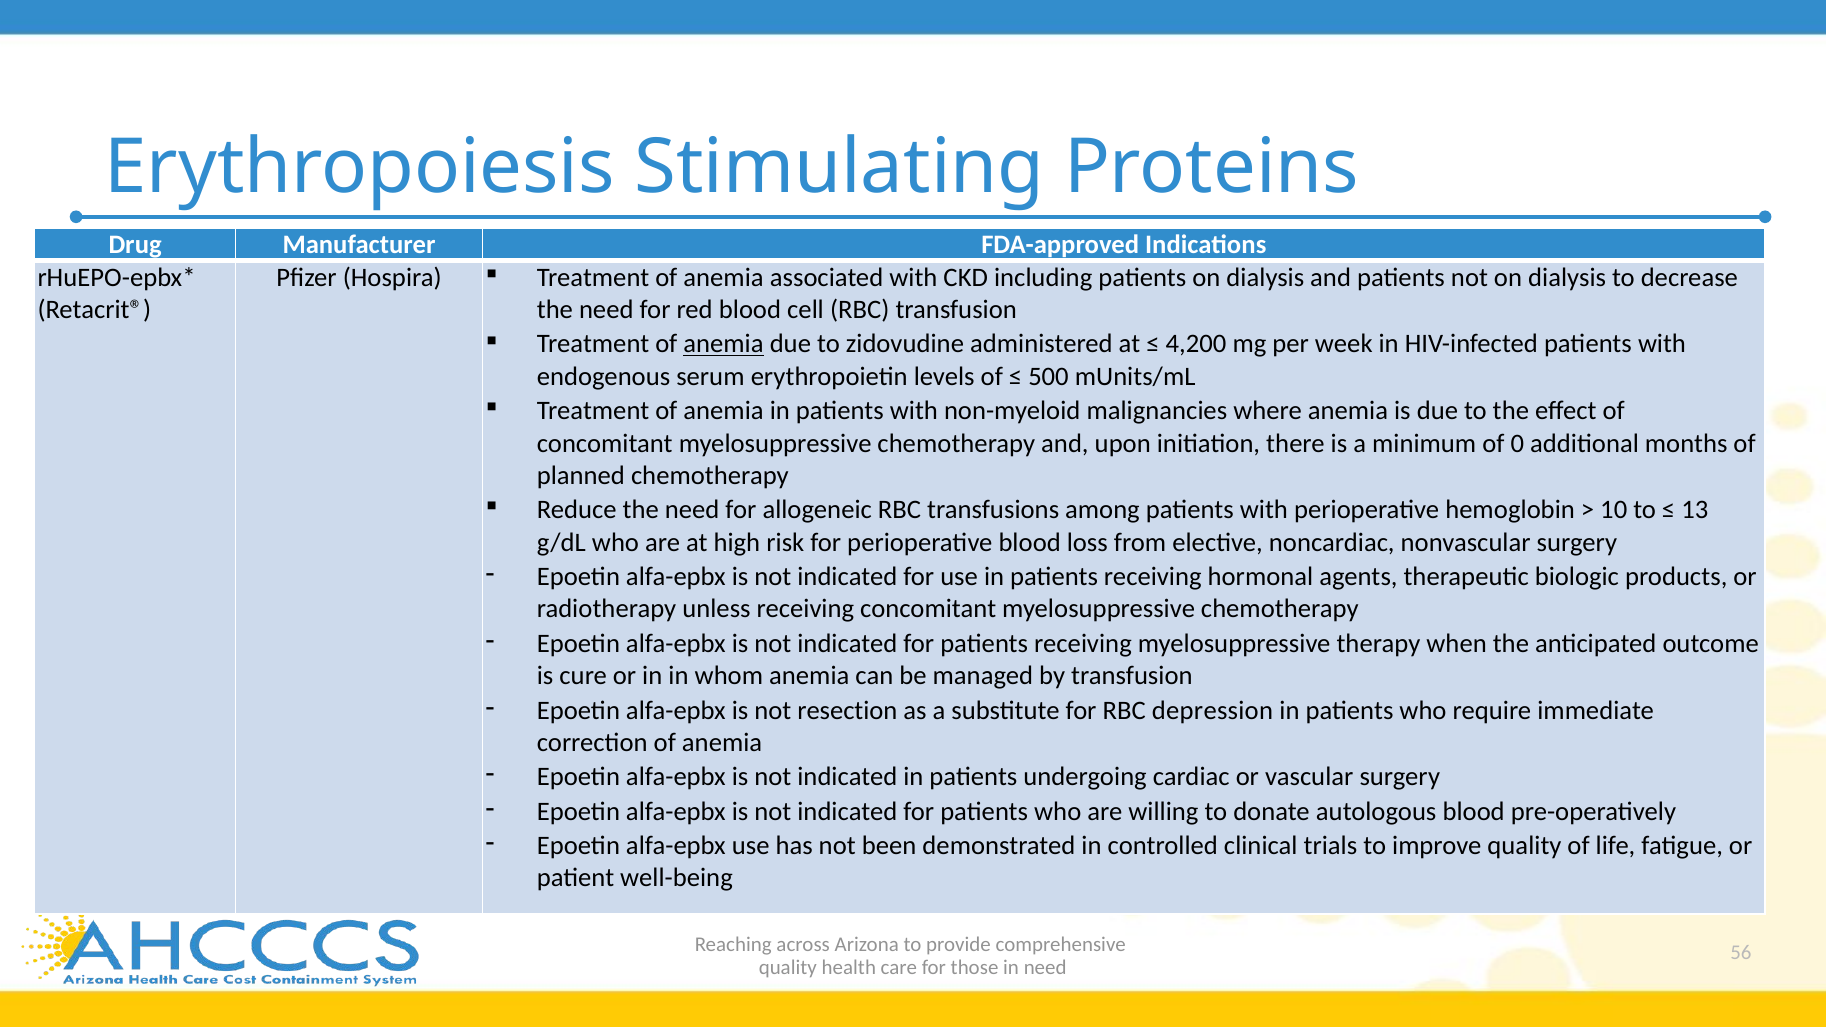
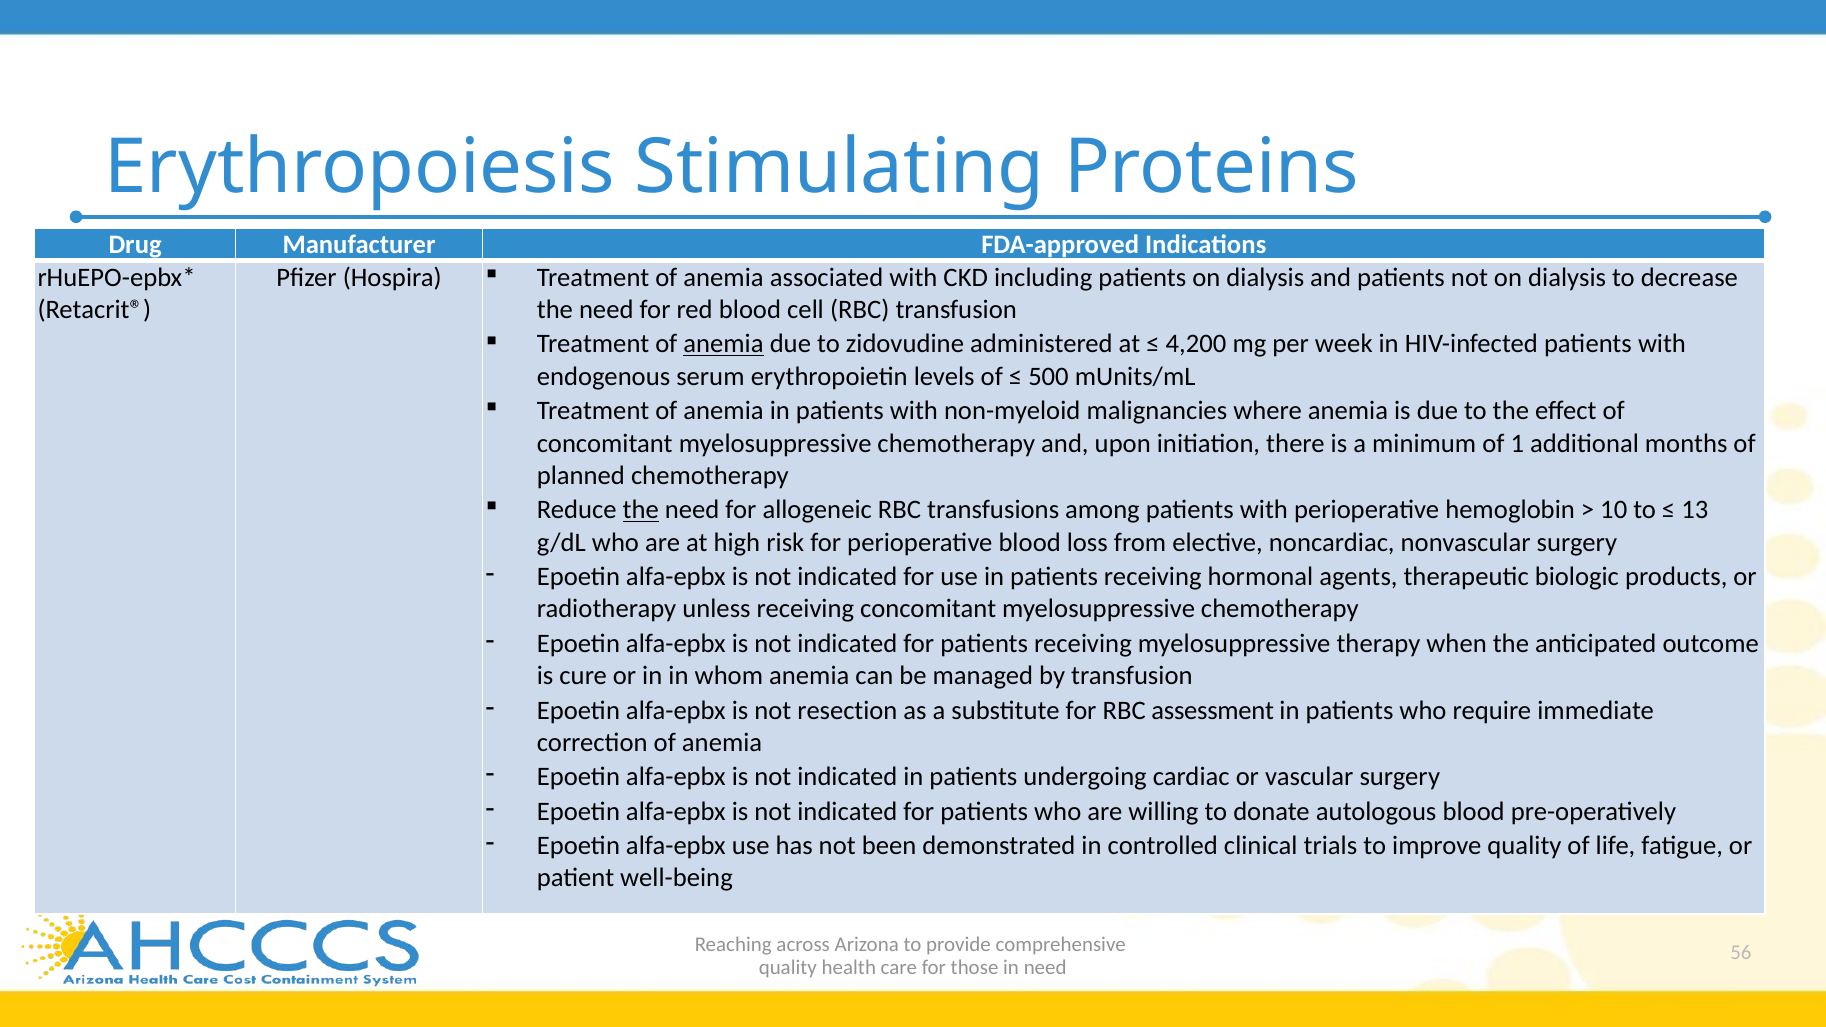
0: 0 -> 1
the at (641, 510) underline: none -> present
depression: depression -> assessment
